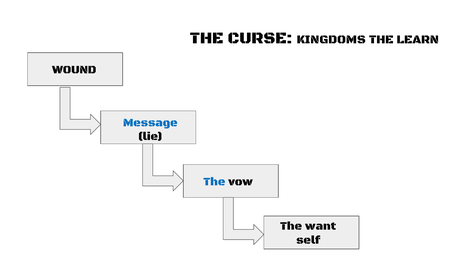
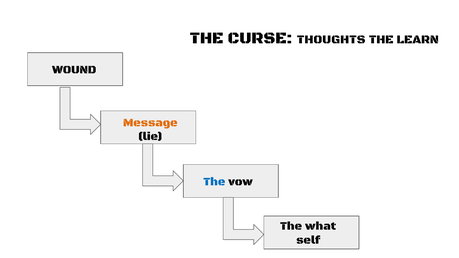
KINGDOMS: KINGDOMS -> THOUGHTS
Message colour: blue -> orange
want: want -> what
